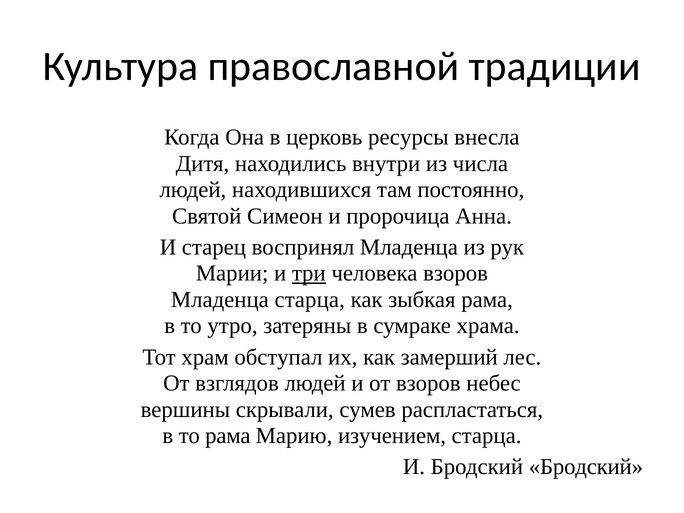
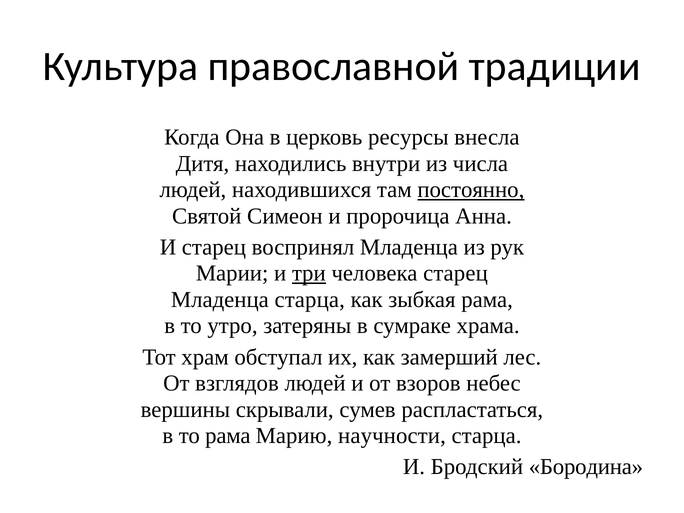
постоянно underline: none -> present
человека взоров: взоров -> старец
изучением: изучением -> научности
Бродский Бродский: Бродский -> Бородина
